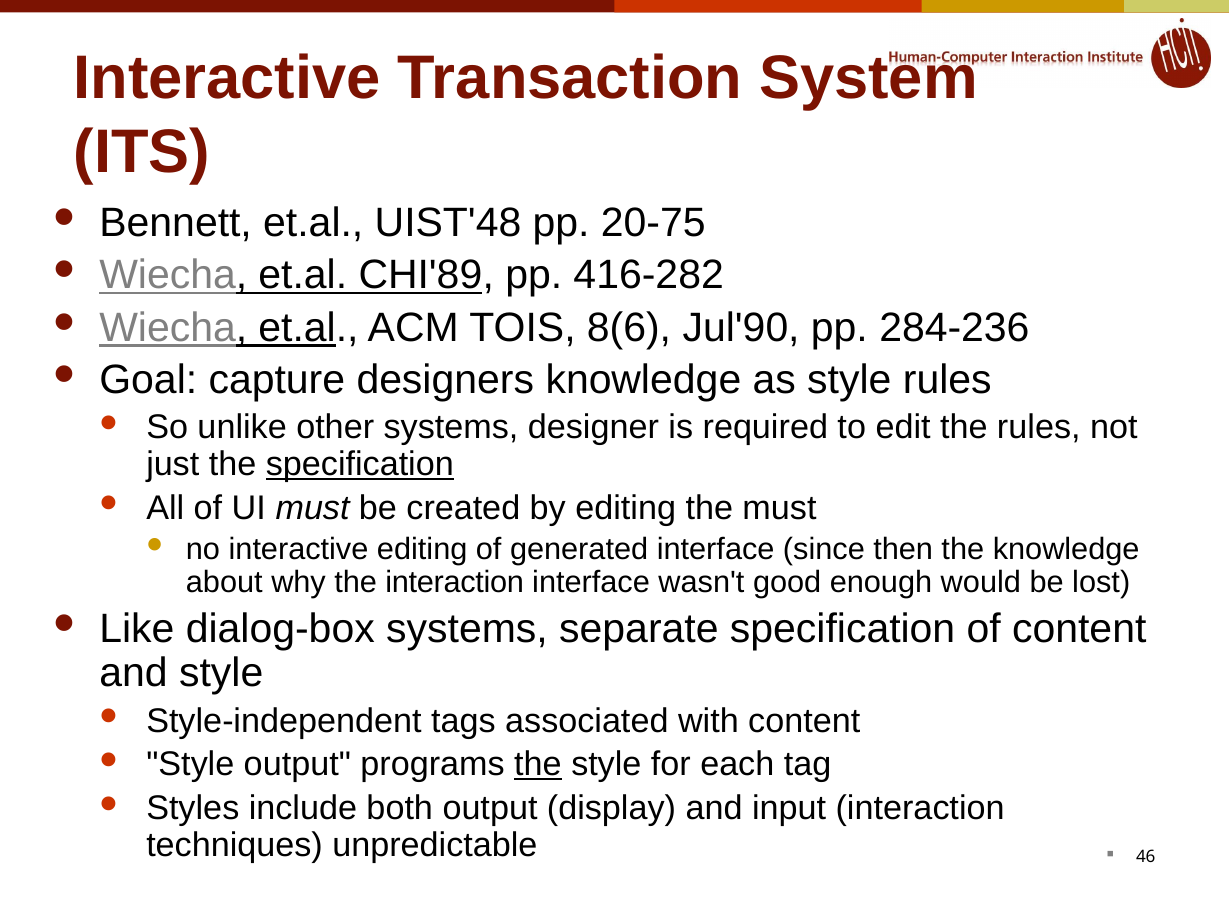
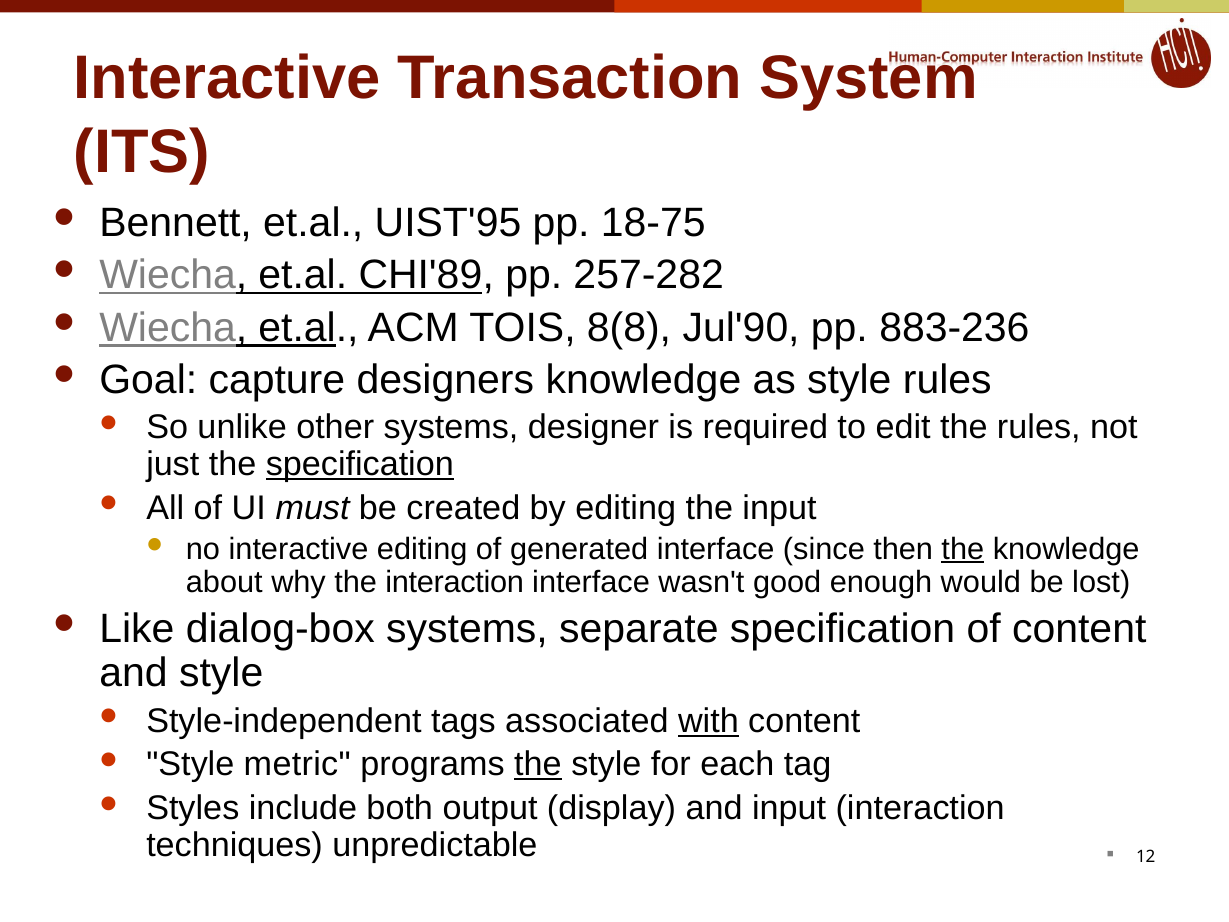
UIST'48: UIST'48 -> UIST'95
20-75: 20-75 -> 18-75
416-282: 416-282 -> 257-282
8(6: 8(6 -> 8(8
284-236: 284-236 -> 883-236
the must: must -> input
the at (963, 549) underline: none -> present
with underline: none -> present
Style output: output -> metric
46: 46 -> 12
